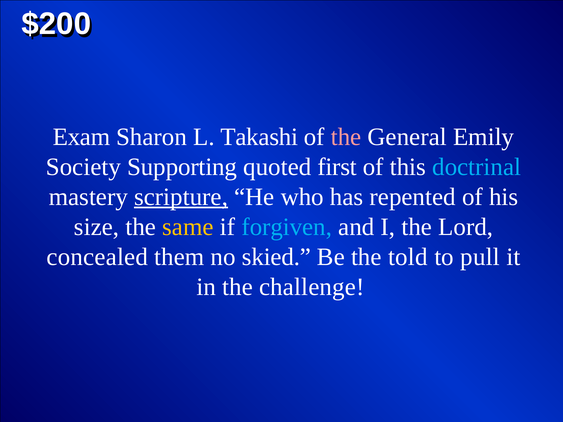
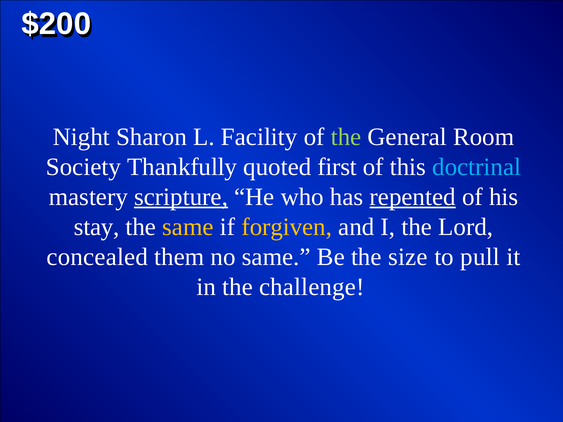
Exam: Exam -> Night
Takashi: Takashi -> Facility
the at (346, 137) colour: pink -> light green
Emily: Emily -> Room
Supporting: Supporting -> Thankfully
repented underline: none -> present
size: size -> stay
forgiven colour: light blue -> yellow
no skied: skied -> same
told: told -> size
